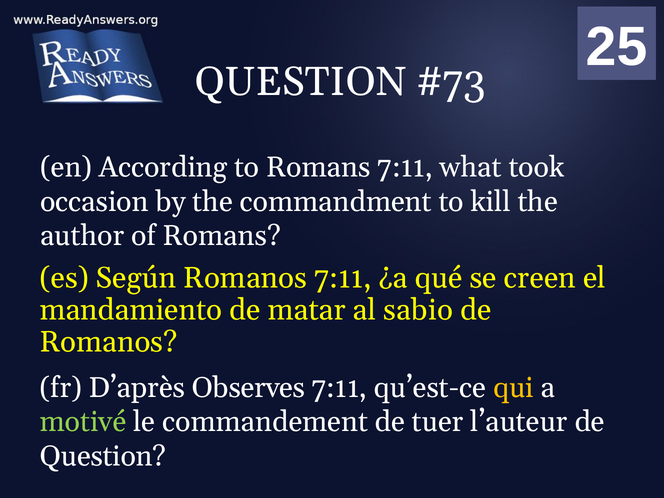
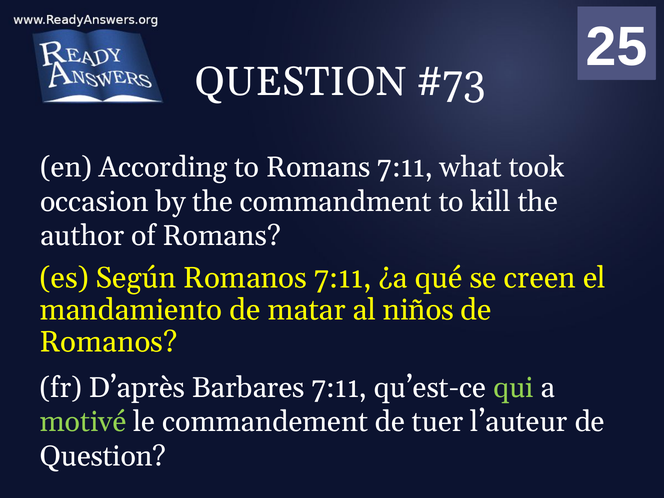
sabio: sabio -> niños
Observes: Observes -> Barbares
qui colour: yellow -> light green
